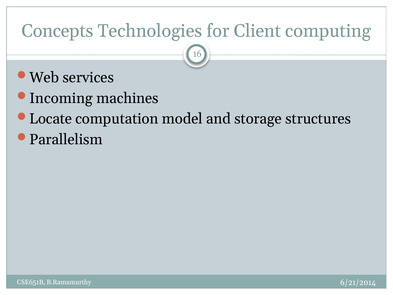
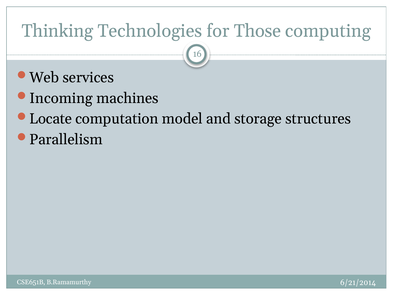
Concepts: Concepts -> Thinking
Client: Client -> Those
